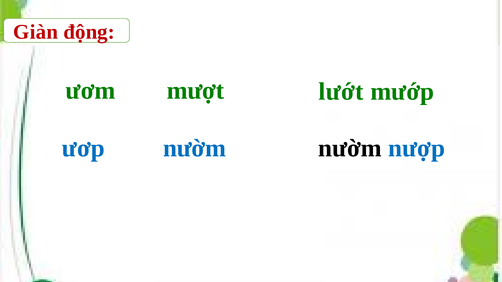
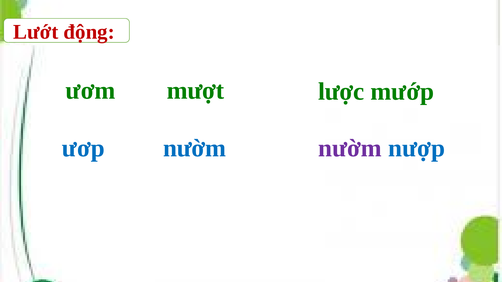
Giàn: Giàn -> Lướt
lướt: lướt -> lược
nườm at (350, 148) colour: black -> purple
